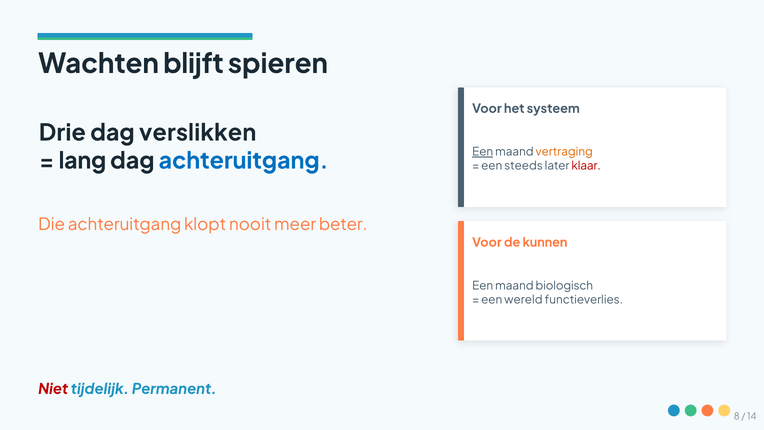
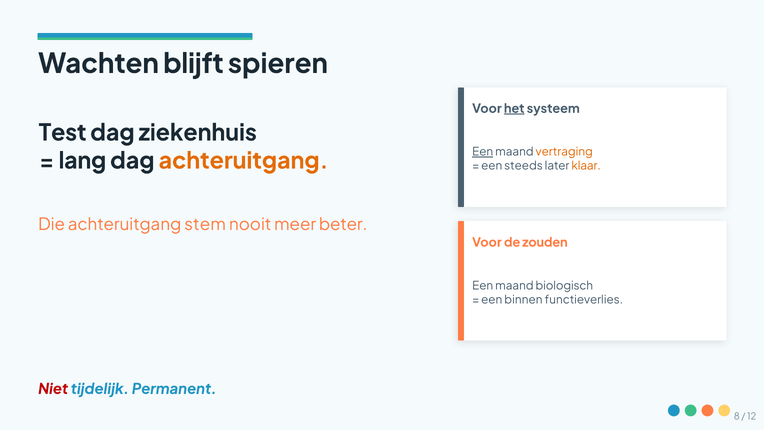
het underline: none -> present
Drie: Drie -> Test
verslikken: verslikken -> ziekenhuis
achteruitgang at (243, 161) colour: blue -> orange
klaar colour: red -> orange
klopt: klopt -> stem
kunnen: kunnen -> zouden
wereld: wereld -> binnen
14: 14 -> 12
